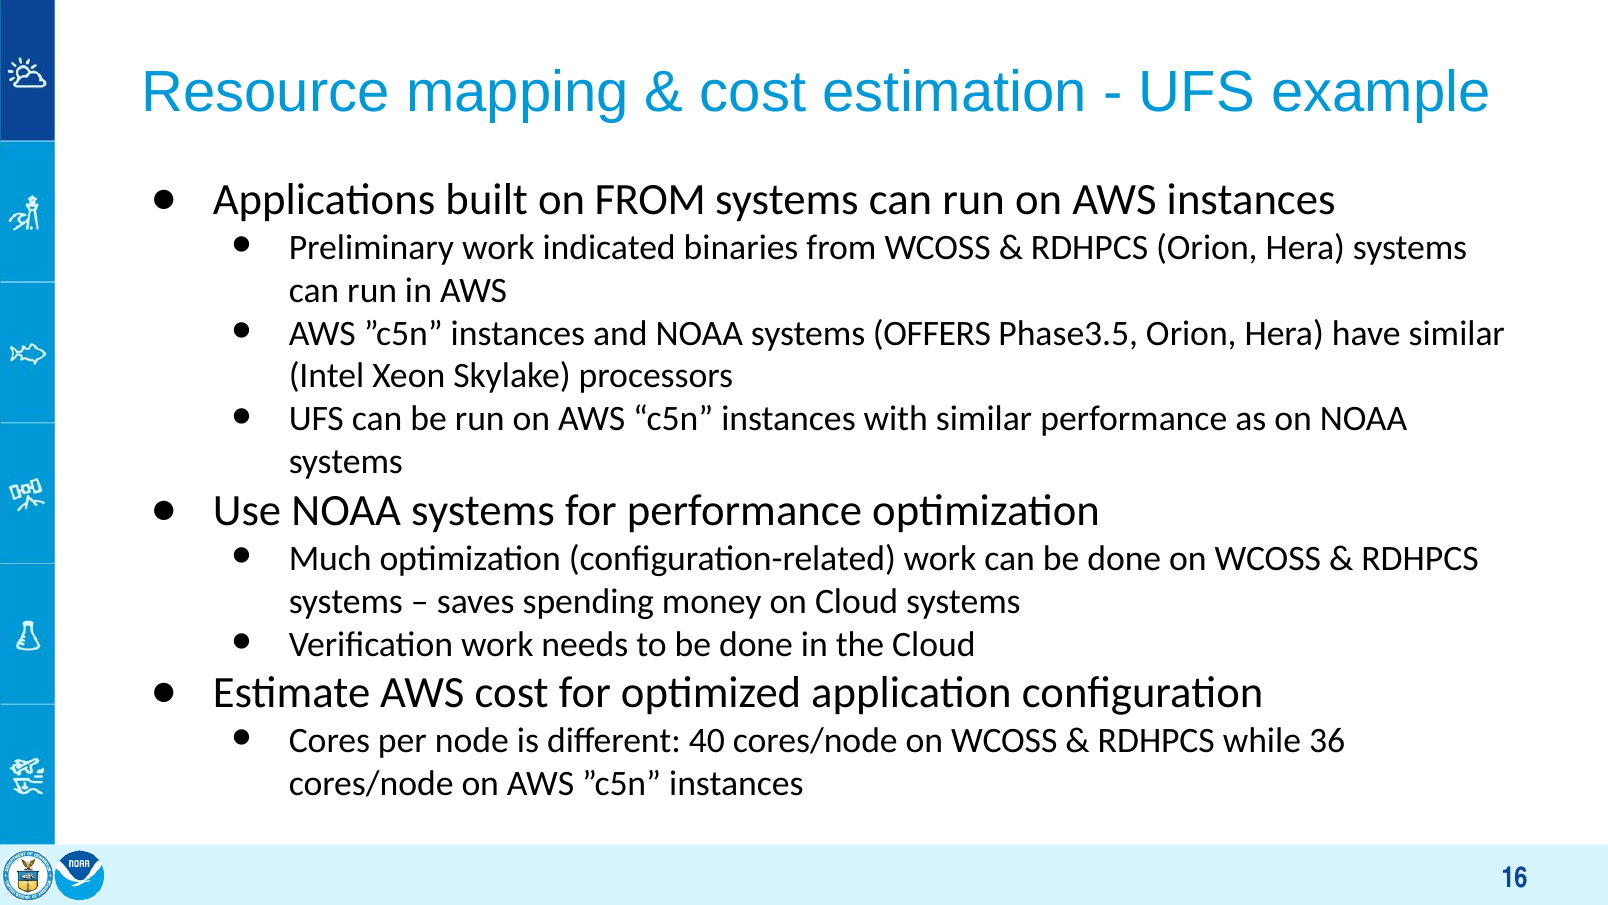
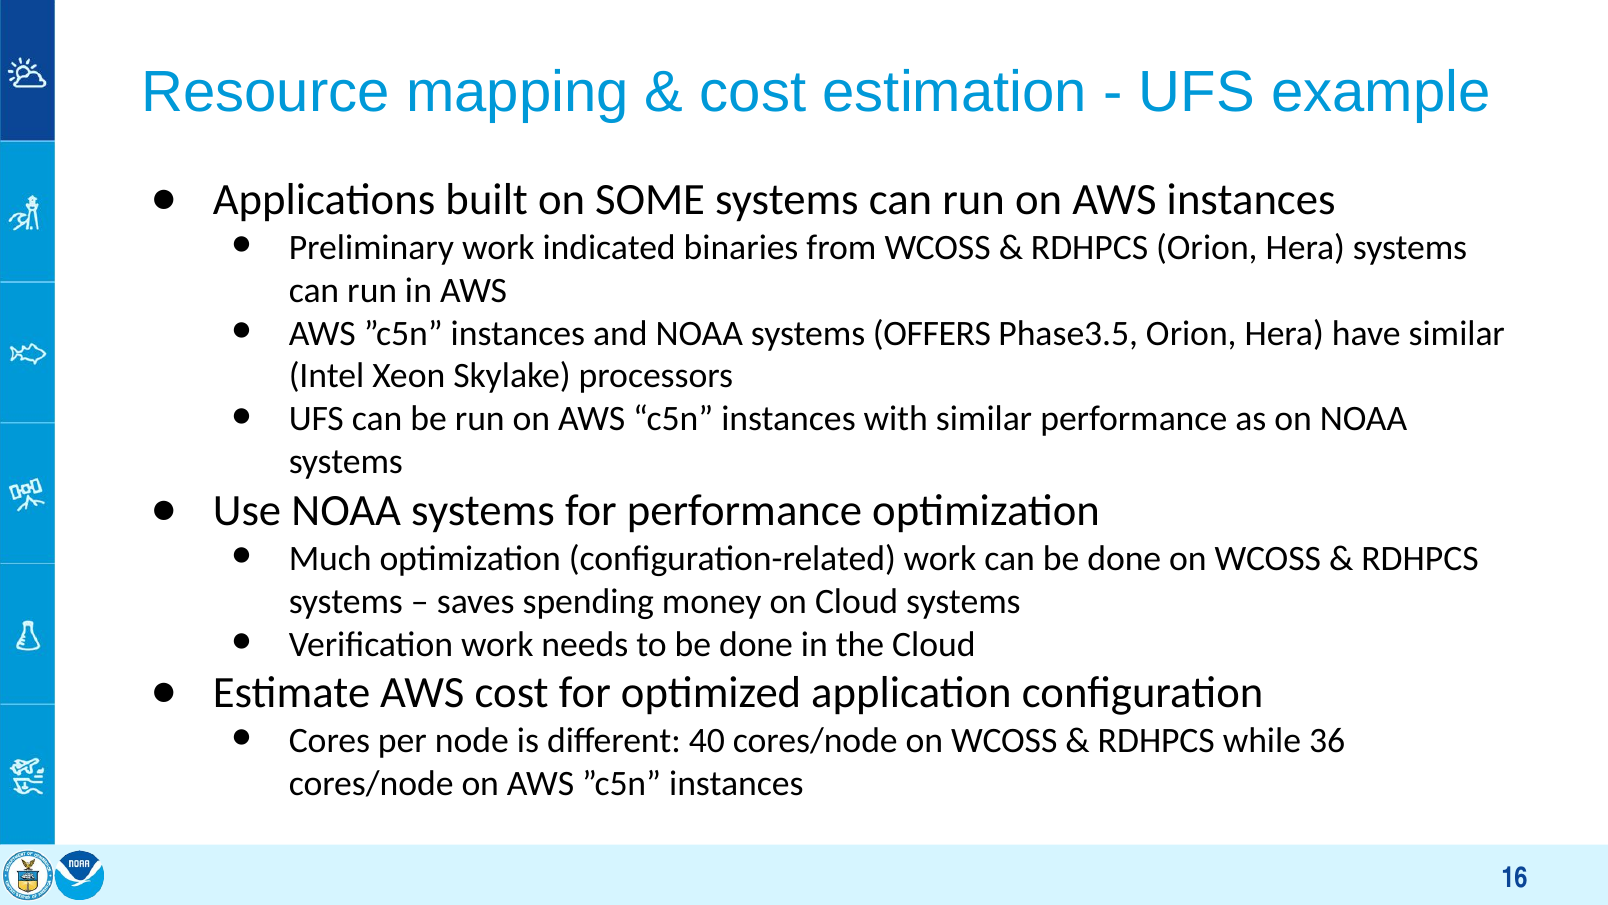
on FROM: FROM -> SOME
